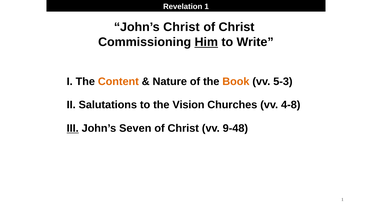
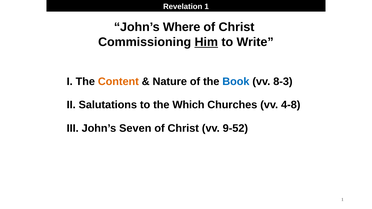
John’s Christ: Christ -> Where
Book colour: orange -> blue
5-3: 5-3 -> 8-3
Vision: Vision -> Which
III underline: present -> none
9-48: 9-48 -> 9-52
